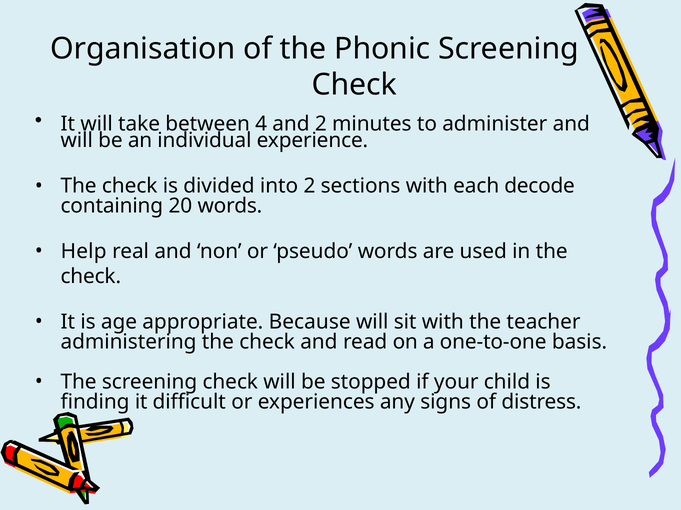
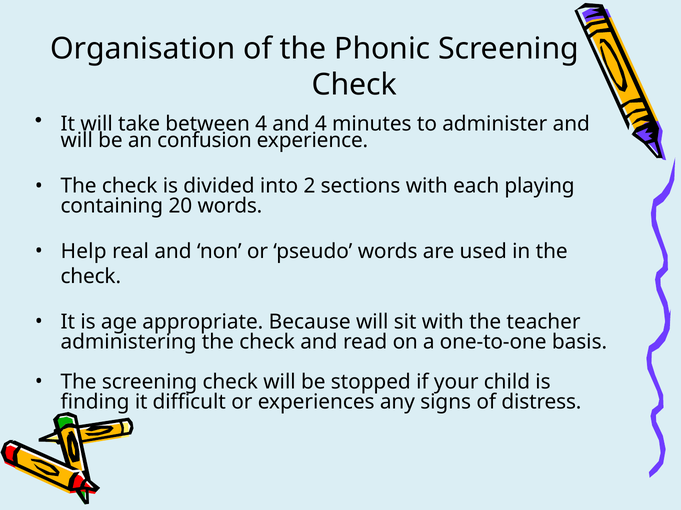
and 2: 2 -> 4
individual: individual -> confusion
decode: decode -> playing
